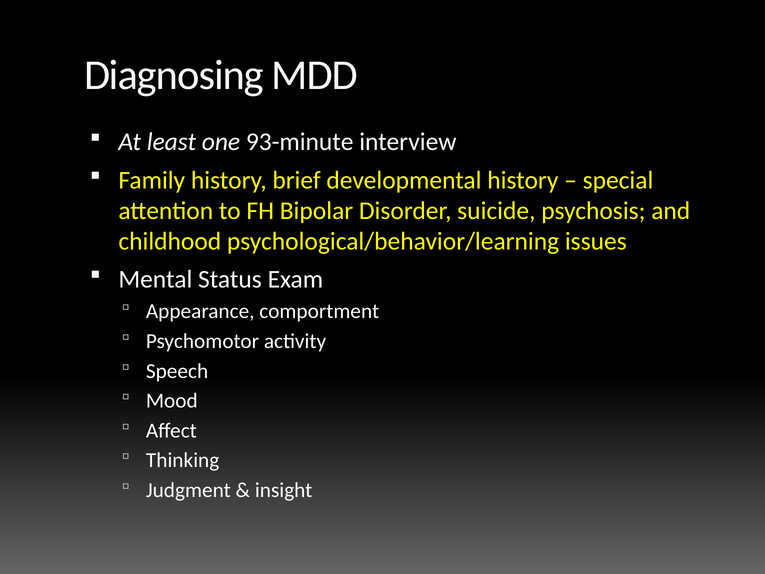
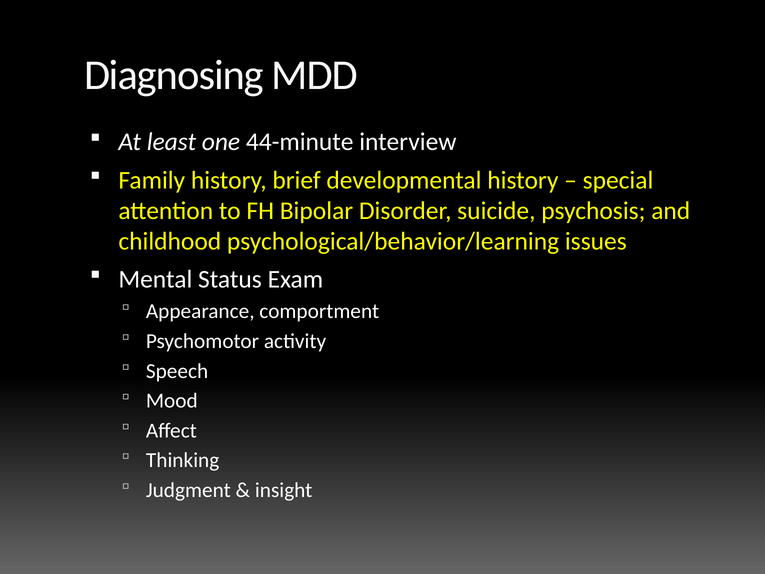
93-minute: 93-minute -> 44-minute
